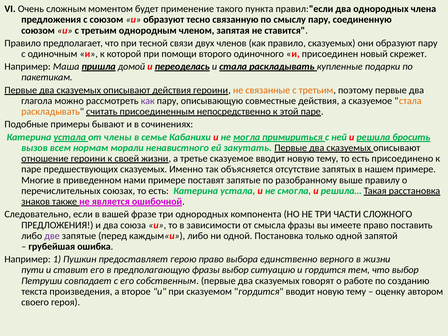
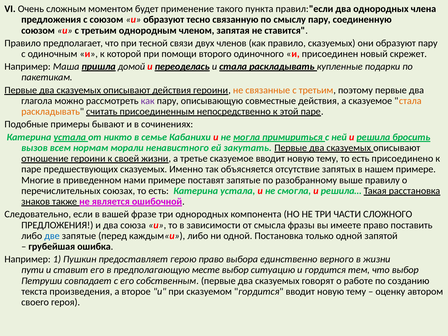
члены: члены -> никто
две colour: purple -> blue
предполагающую фразы: фразы -> месте
